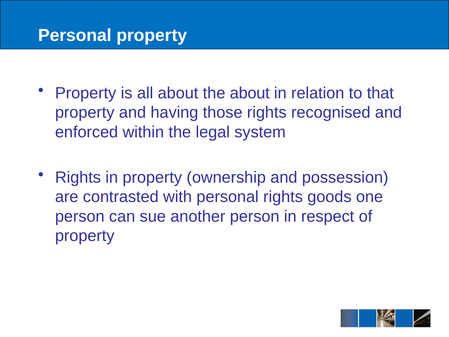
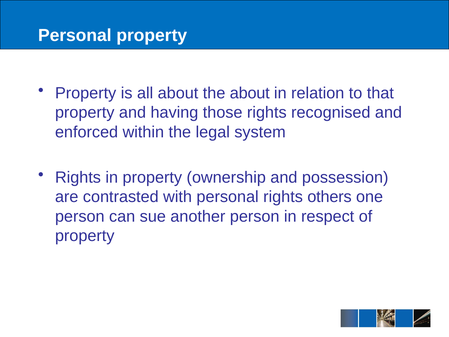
goods: goods -> others
